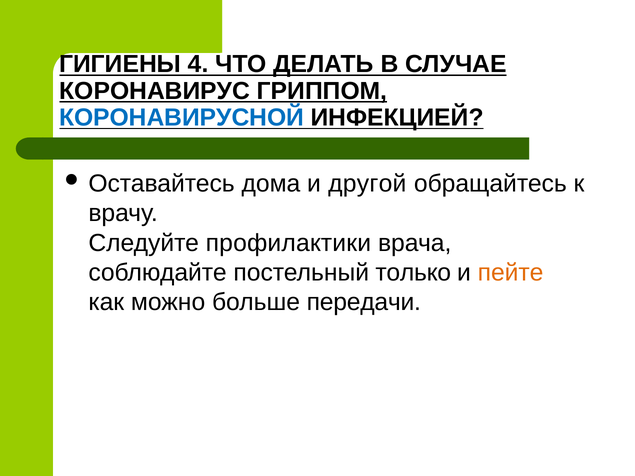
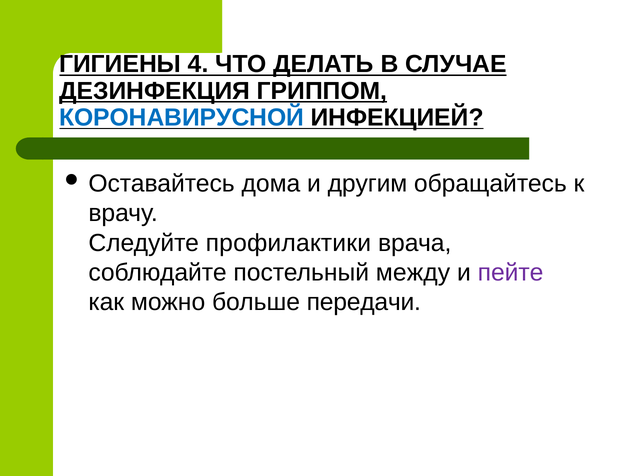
КОРОНАВИРУС: КОРОНАВИРУС -> ДЕЗИНФЕКЦИЯ
другой: другой -> другим
только: только -> между
пейте colour: orange -> purple
